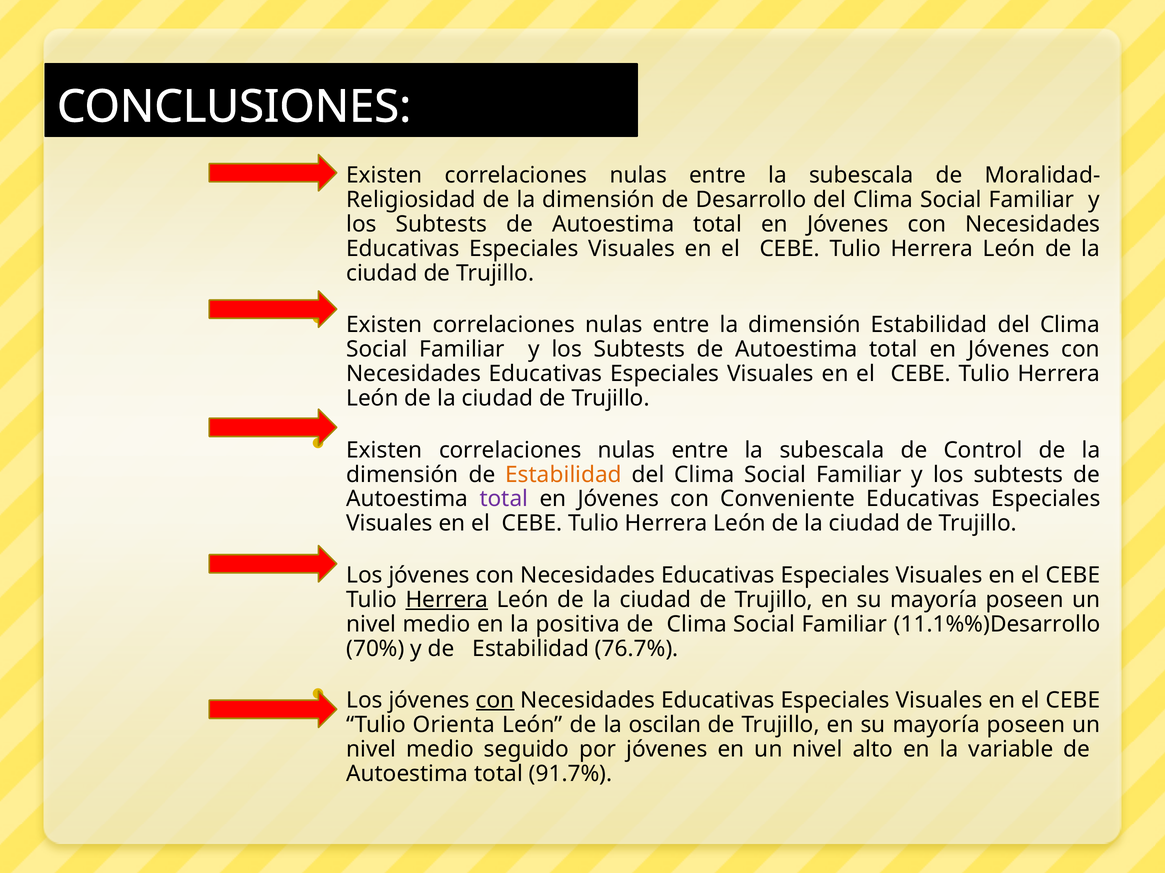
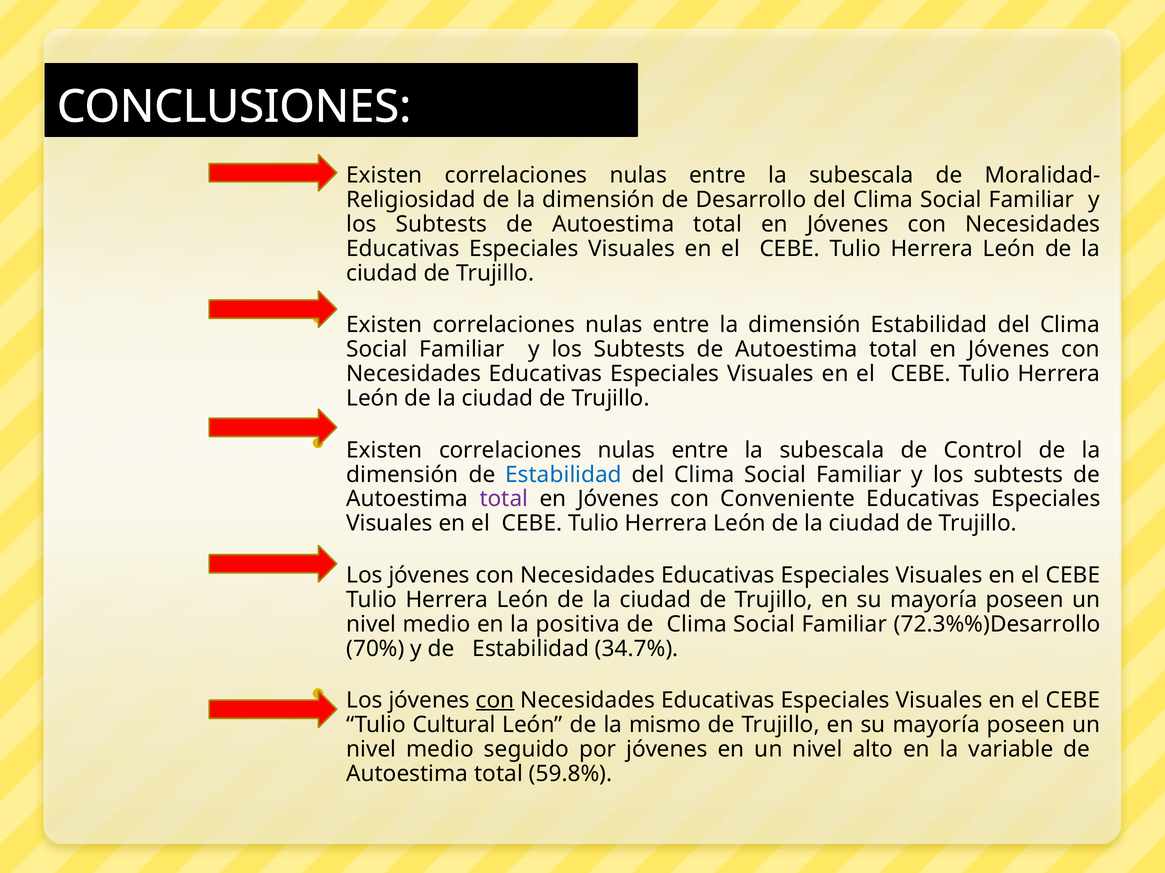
Estabilidad at (564, 475) colour: orange -> blue
Herrera at (447, 600) underline: present -> none
11.1%%)Desarrollo: 11.1%%)Desarrollo -> 72.3%%)Desarrollo
76.7%: 76.7% -> 34.7%
Orienta: Orienta -> Cultural
oscilan: oscilan -> mismo
91.7%: 91.7% -> 59.8%
